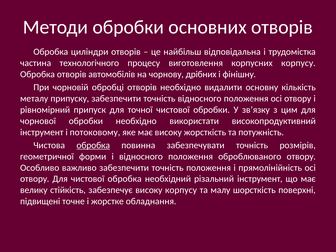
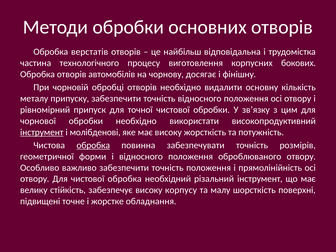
циліндри: циліндри -> верстатів
корпусних корпусу: корпусу -> бокових
дрібних: дрібних -> досягає
інструмент at (42, 132) underline: none -> present
потоковому: потоковому -> молібденові
